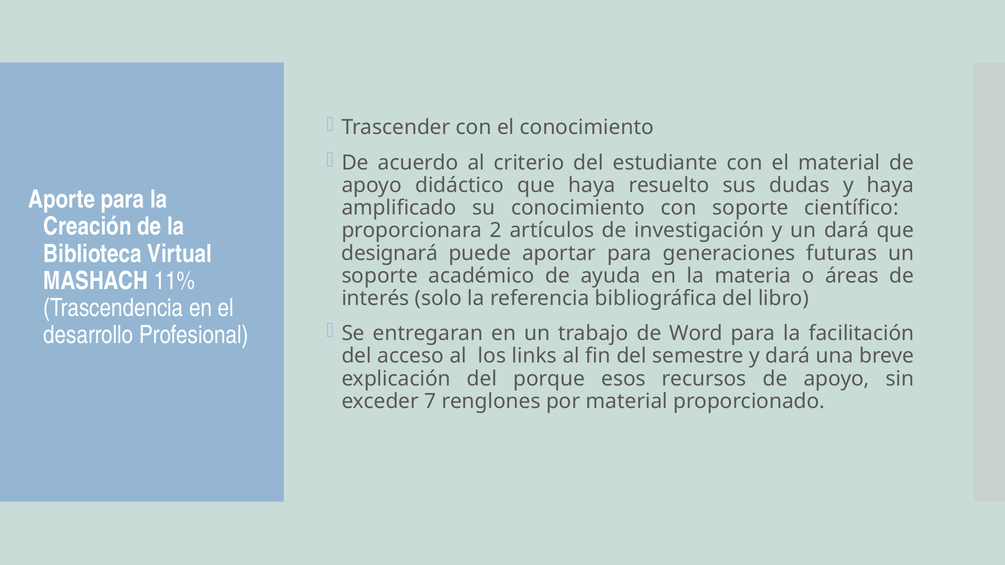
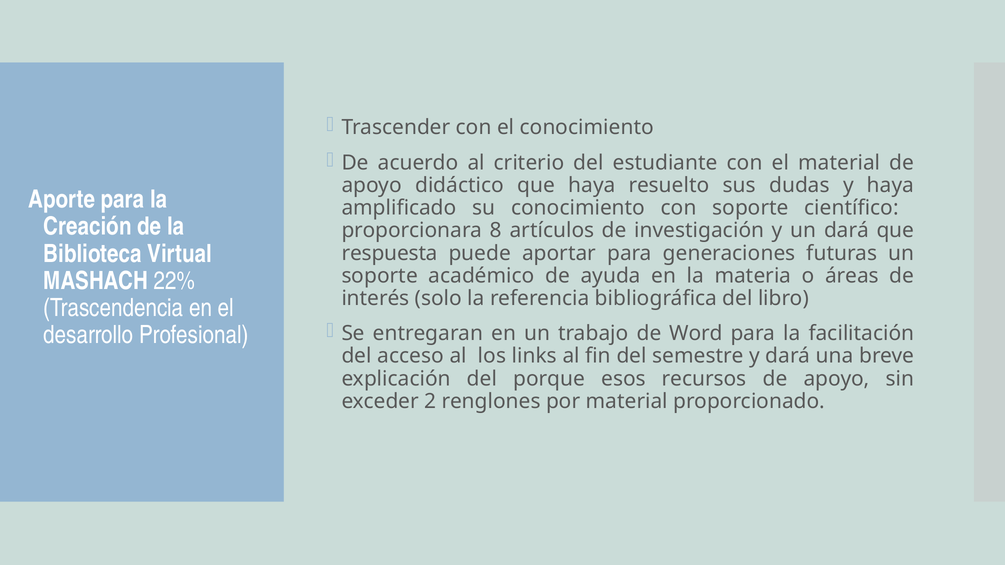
2: 2 -> 8
designará: designará -> respuesta
11%: 11% -> 22%
7: 7 -> 2
